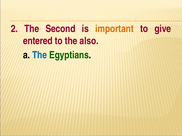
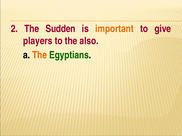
Second: Second -> Sudden
entered: entered -> players
The at (40, 55) colour: blue -> orange
